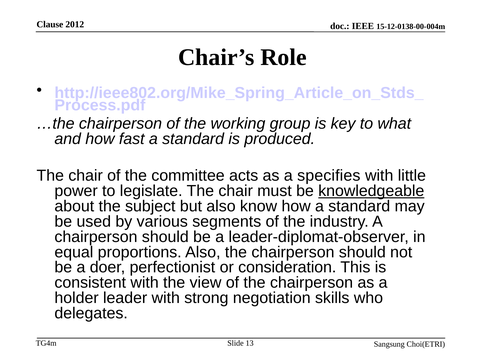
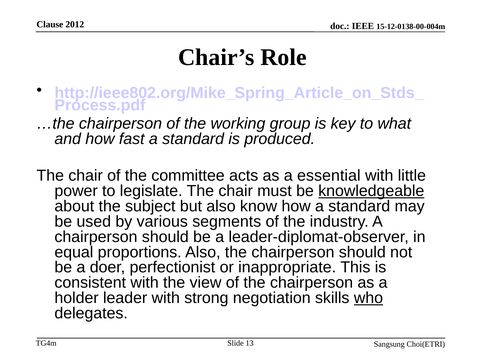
specifies: specifies -> essential
consideration: consideration -> inappropriate
who underline: none -> present
